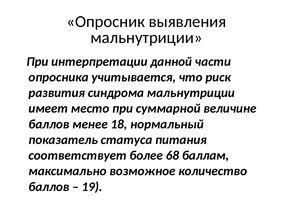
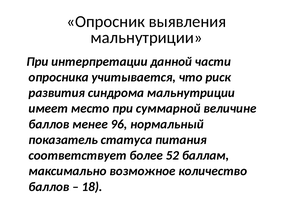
18: 18 -> 96
68: 68 -> 52
19: 19 -> 18
